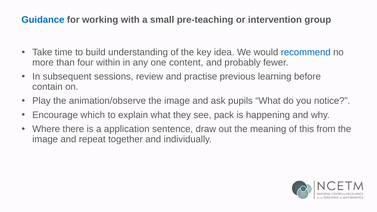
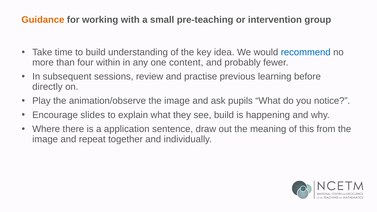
Guidance colour: blue -> orange
contain: contain -> directly
which: which -> slides
see pack: pack -> build
